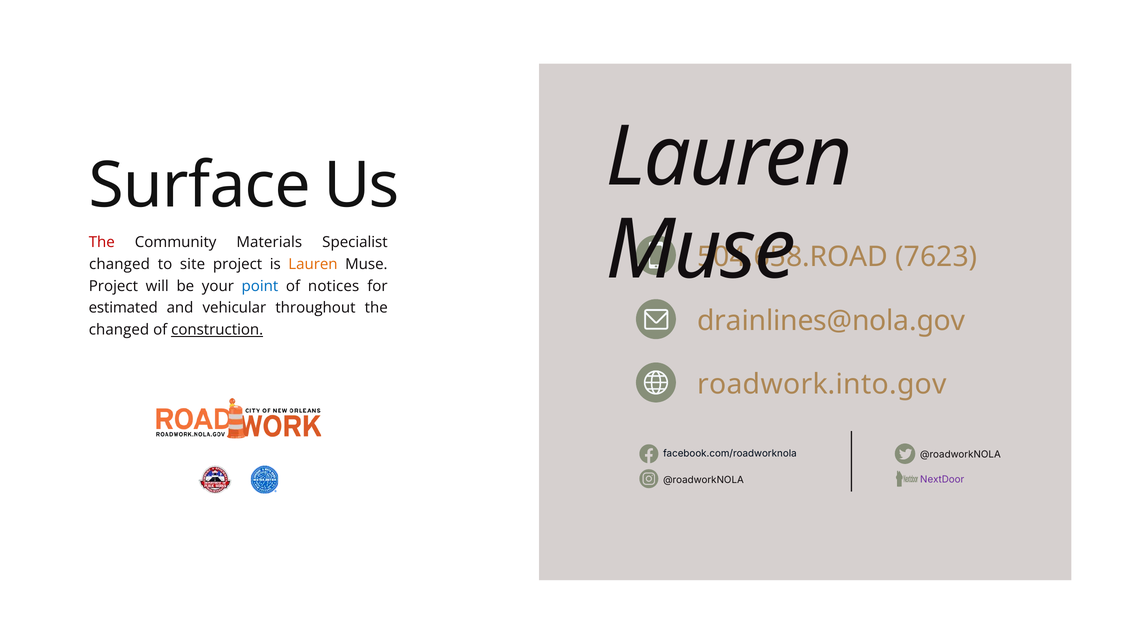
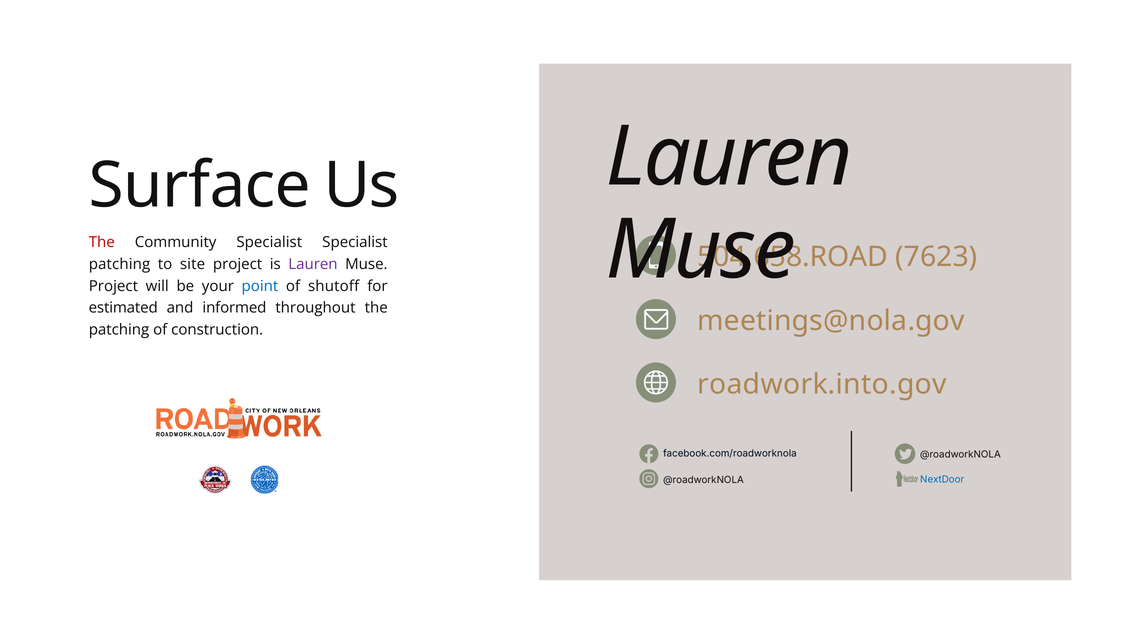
Community Materials: Materials -> Specialist
changed at (119, 264): changed -> patching
Lauren at (313, 264) colour: orange -> purple
notices: notices -> shutoff
vehicular: vehicular -> informed
drainlines@nola.gov: drainlines@nola.gov -> meetings@nola.gov
changed at (119, 330): changed -> patching
construction underline: present -> none
NextDoor colour: purple -> blue
